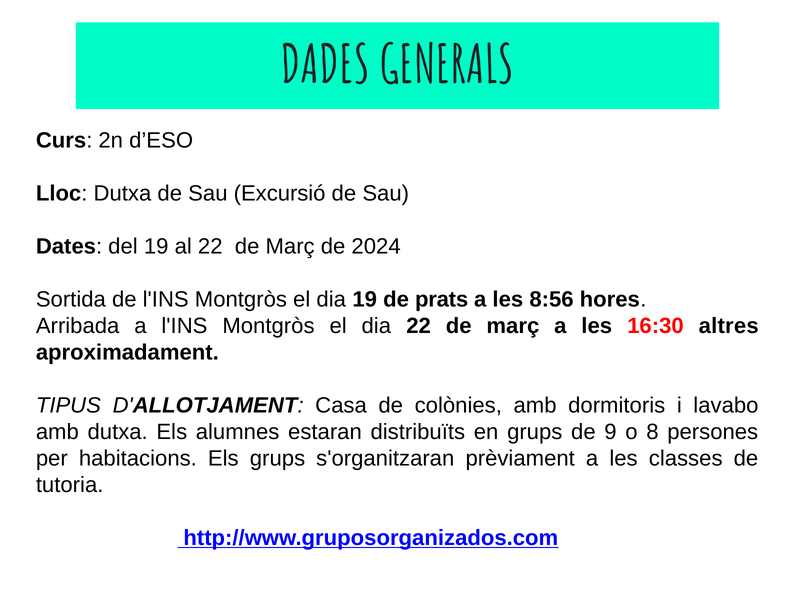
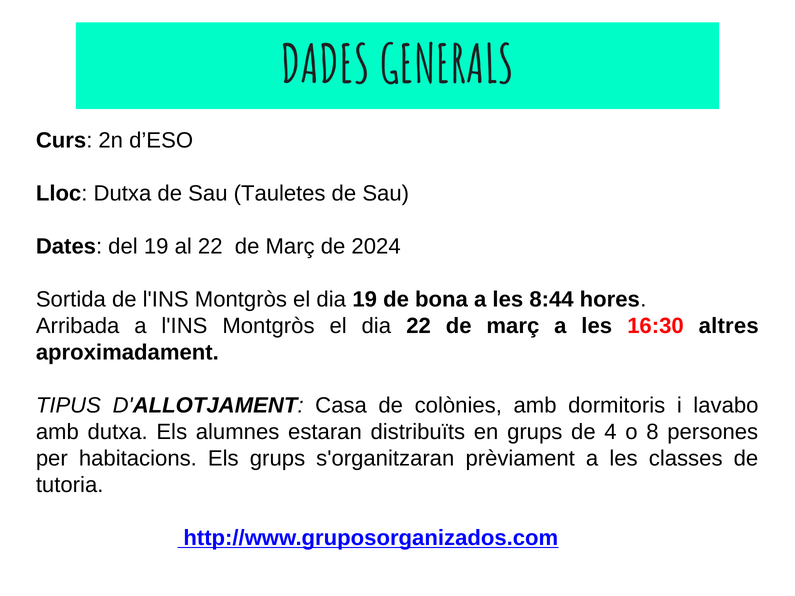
Excursió: Excursió -> Tauletes
prats: prats -> bona
8:56: 8:56 -> 8:44
9: 9 -> 4
